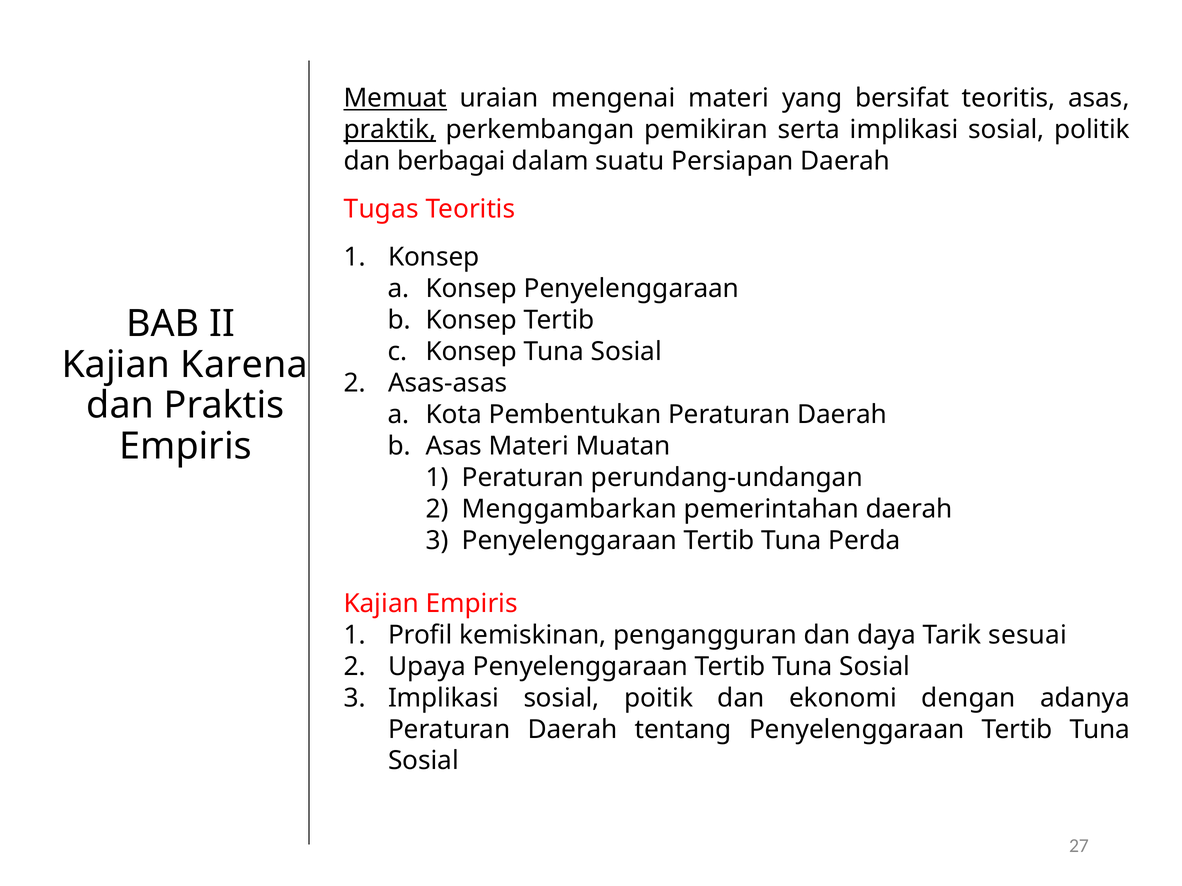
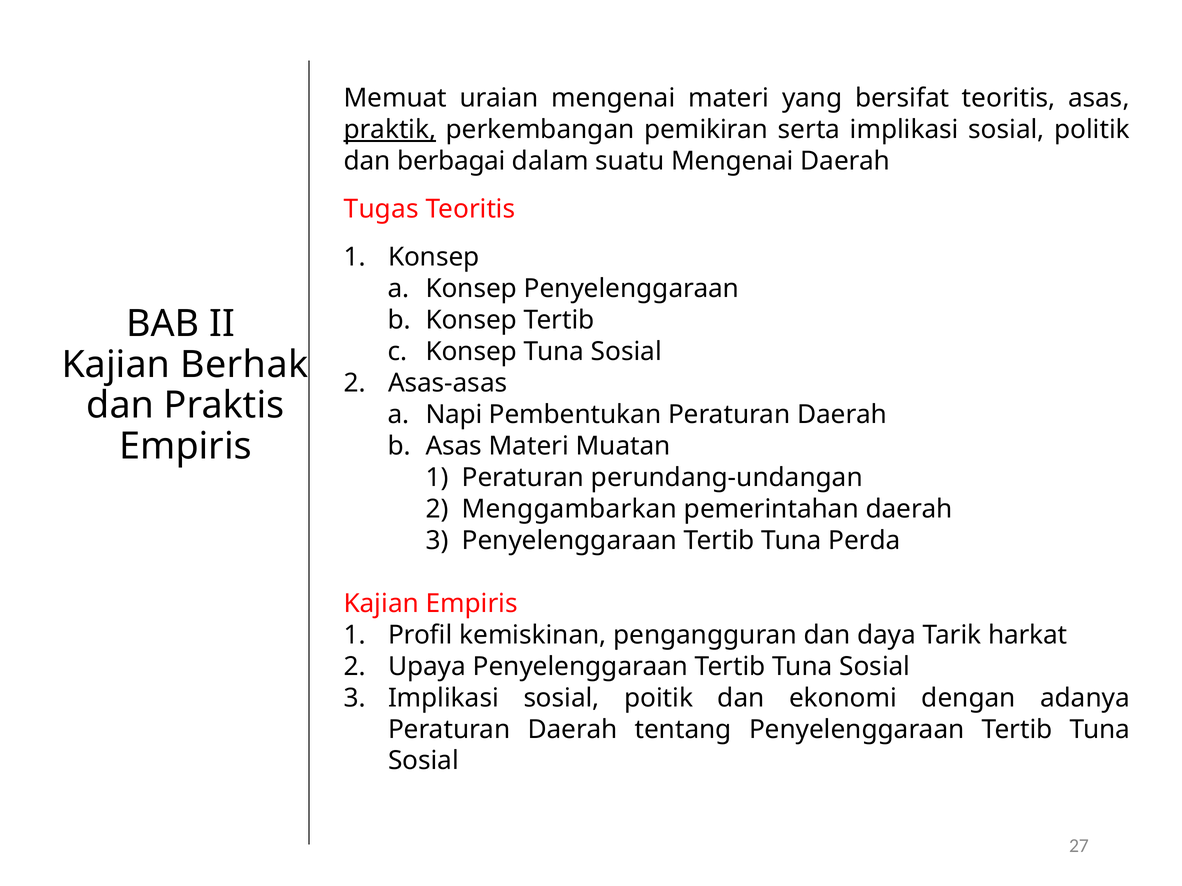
Memuat underline: present -> none
suatu Persiapan: Persiapan -> Mengenai
Karena: Karena -> Berhak
Kota: Kota -> Napi
sesuai: sesuai -> harkat
